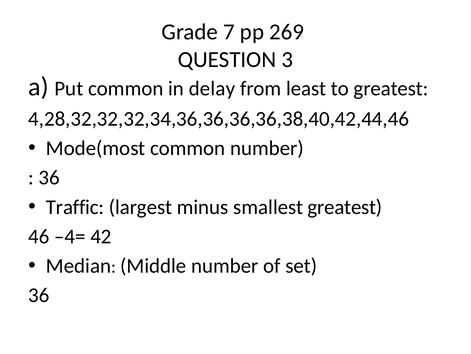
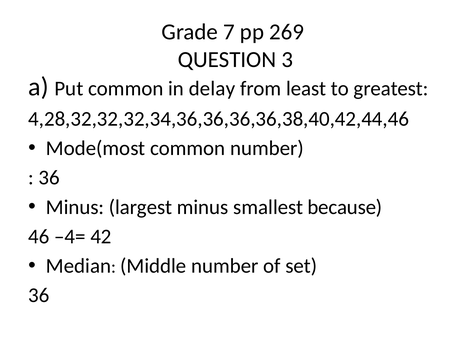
Traffic at (75, 207): Traffic -> Minus
smallest greatest: greatest -> because
